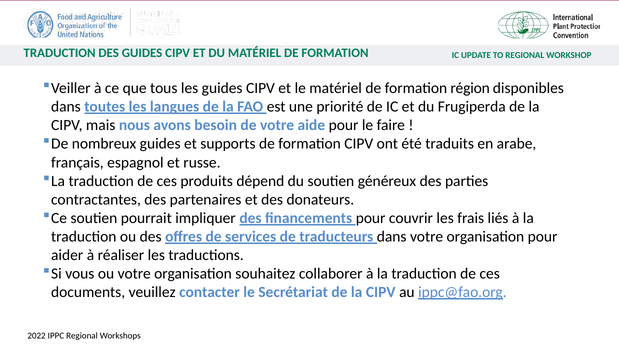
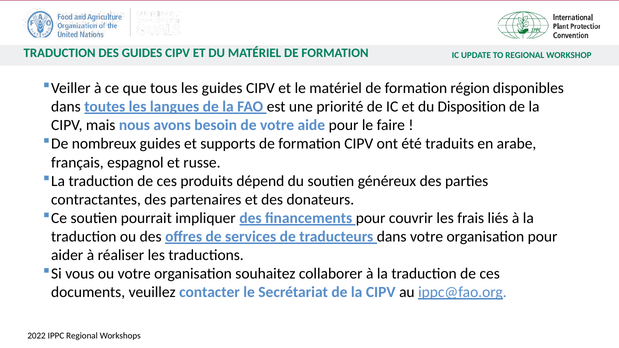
Frugiperda: Frugiperda -> Disposition
